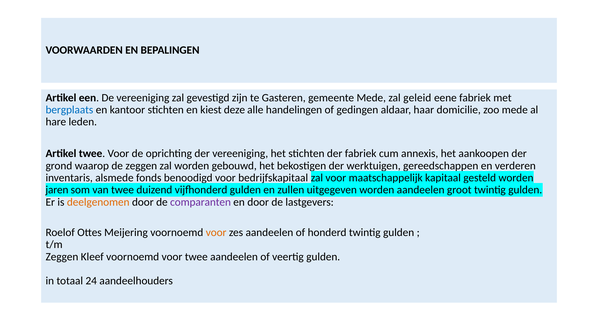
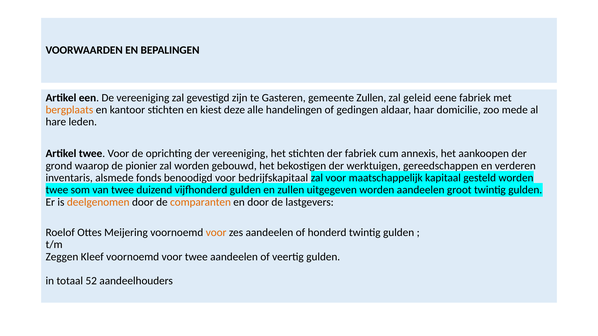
gemeente Mede: Mede -> Zullen
bergplaats colour: blue -> orange
de zeggen: zeggen -> pionier
jaren at (57, 190): jaren -> twee
comparanten colour: purple -> orange
24: 24 -> 52
